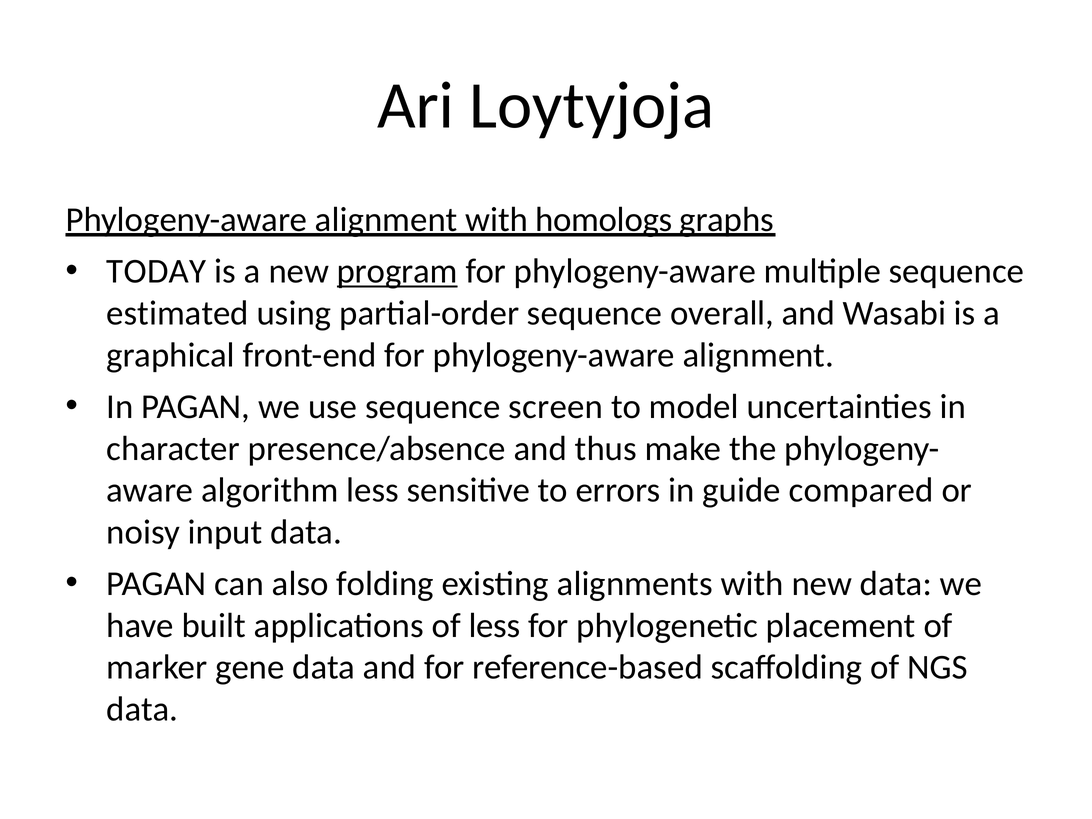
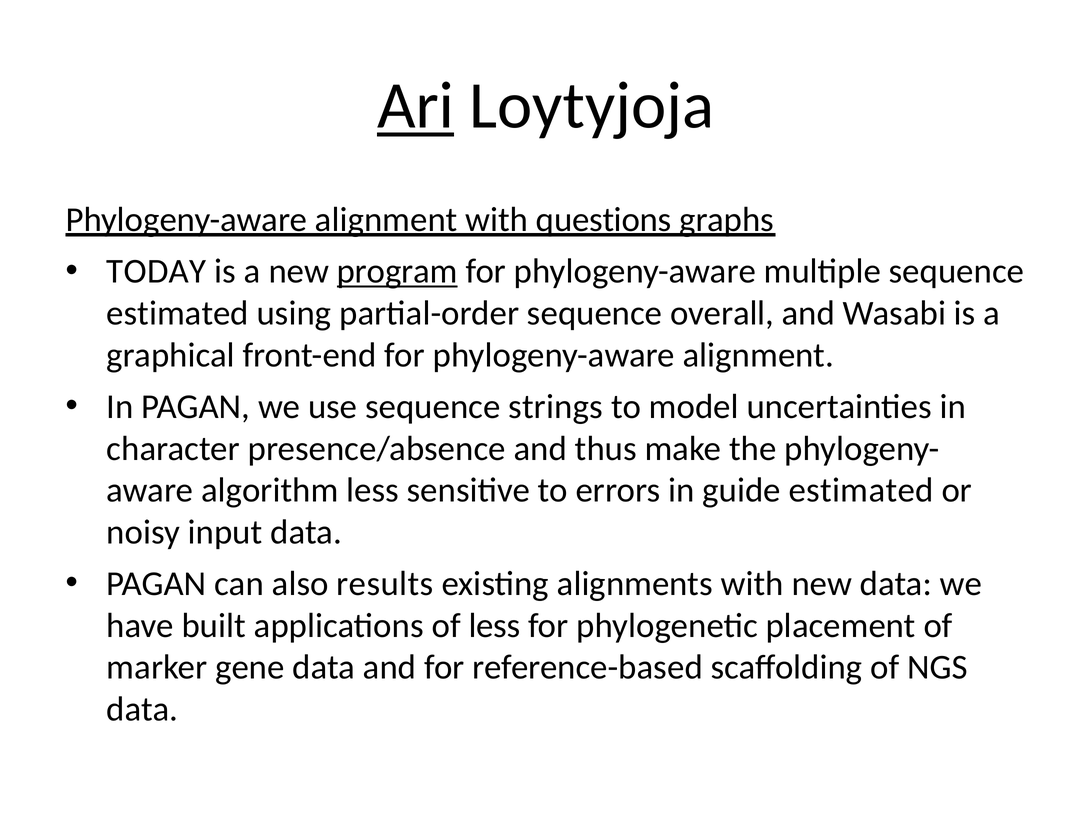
Ari underline: none -> present
homologs: homologs -> questions
screen: screen -> strings
guide compared: compared -> estimated
folding: folding -> results
